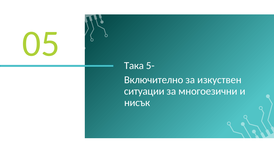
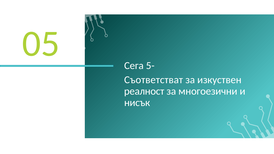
Така: Така -> Сега
Включително: Включително -> Съответстват
ситуации: ситуации -> реалност
